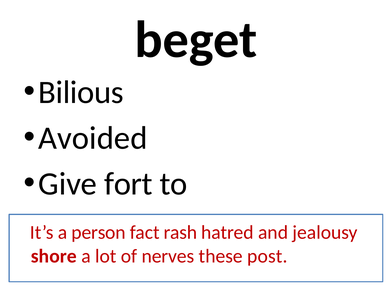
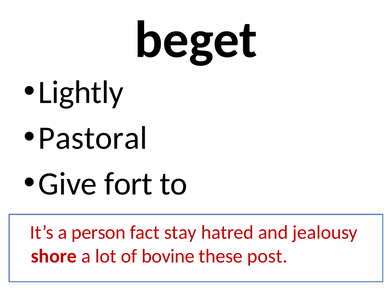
Bilious: Bilious -> Lightly
Avoided: Avoided -> Pastoral
rash: rash -> stay
nerves: nerves -> bovine
